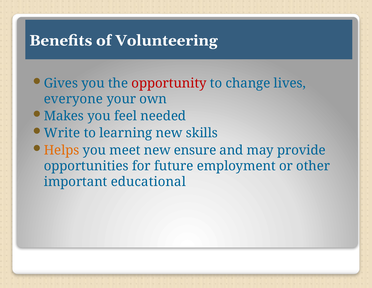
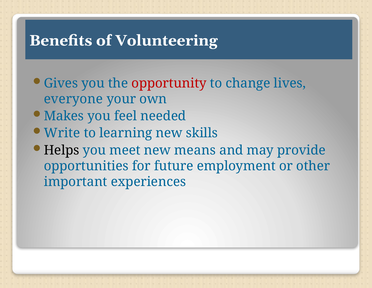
Helps colour: orange -> black
ensure: ensure -> means
educational: educational -> experiences
